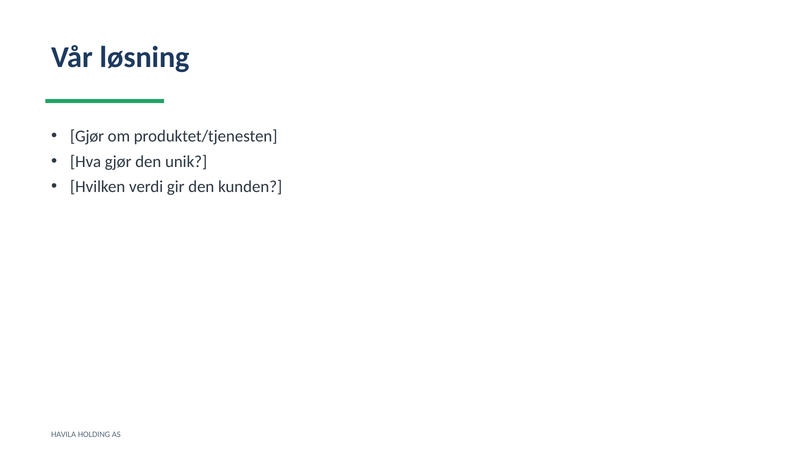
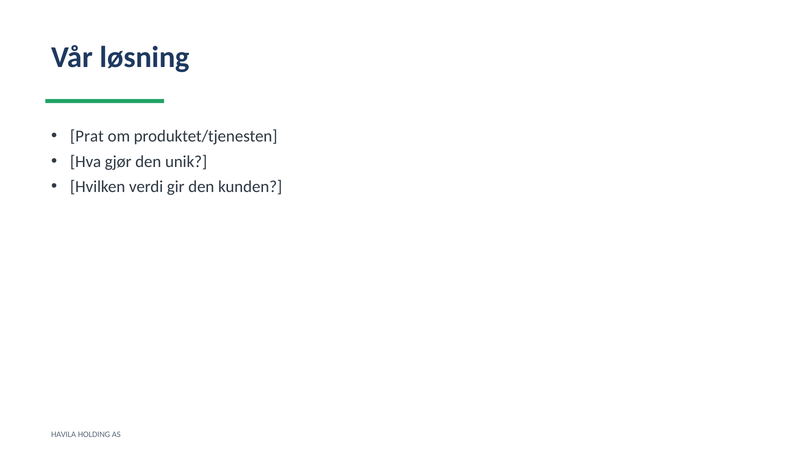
Gjør at (87, 136): Gjør -> Prat
